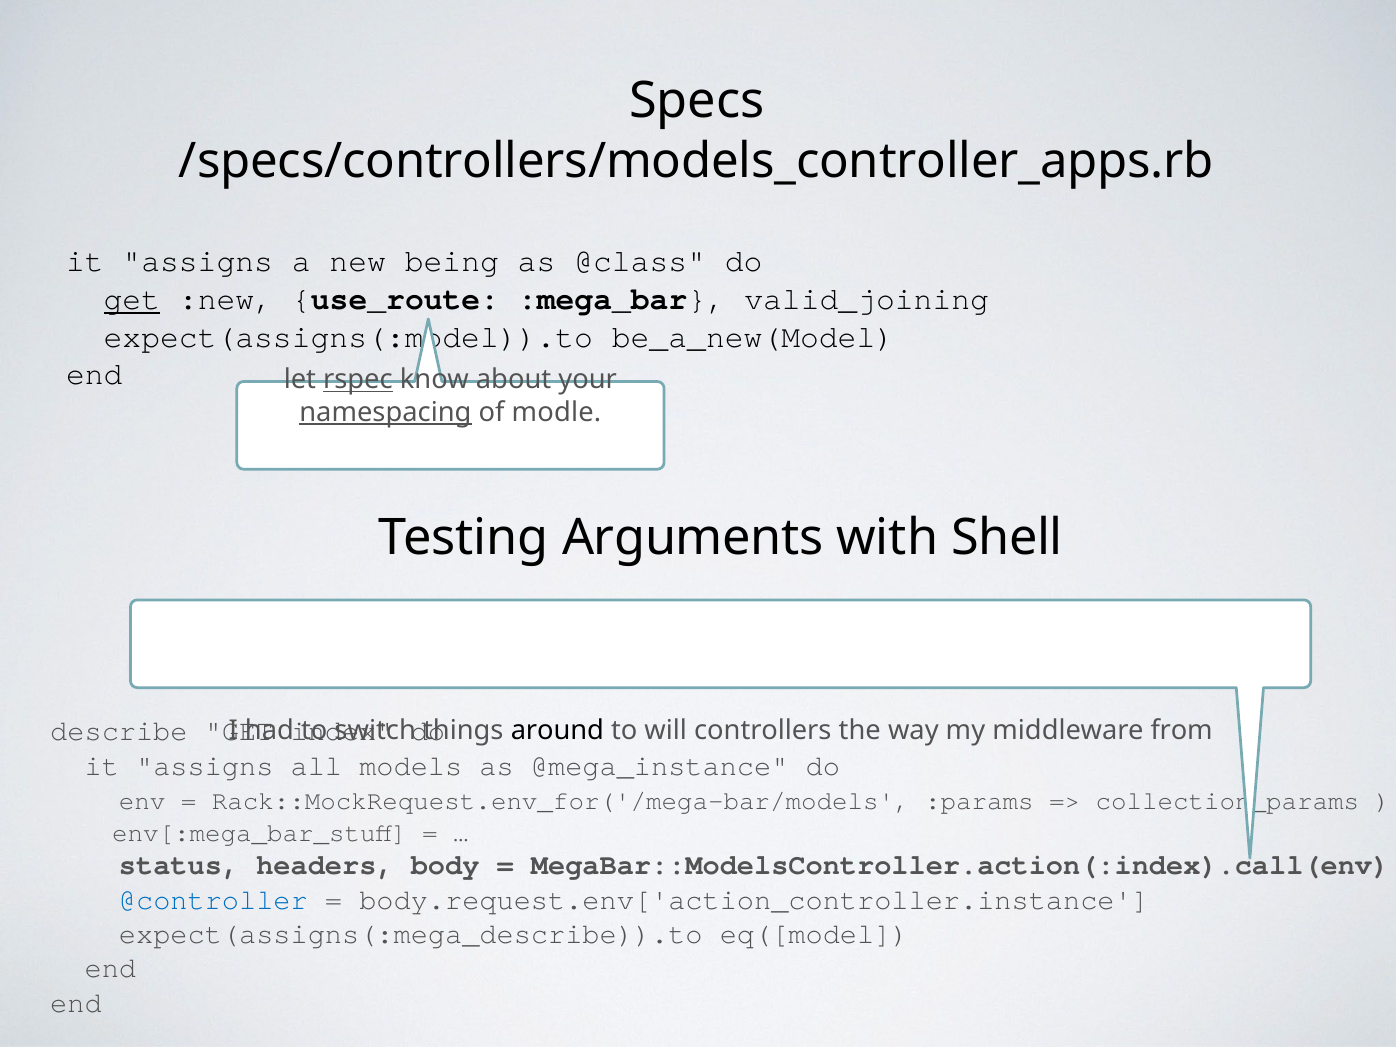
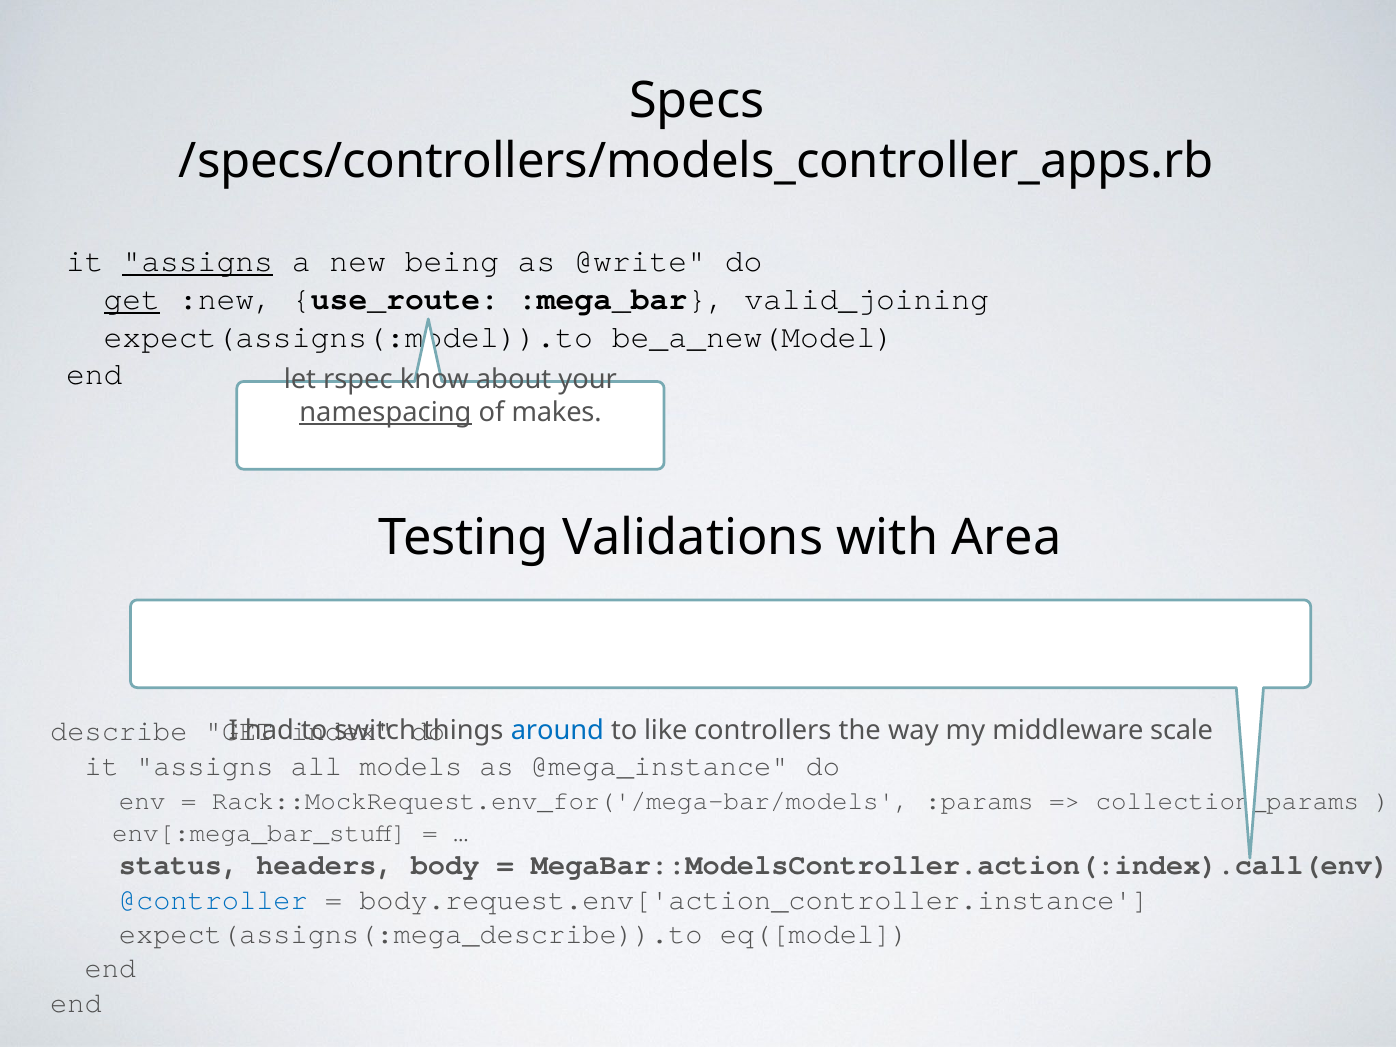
assigns at (198, 262) underline: none -> present
@class: @class -> @write
rspec underline: present -> none
modle: modle -> makes
Arguments: Arguments -> Validations
Shell: Shell -> Area
around colour: black -> blue
will: will -> like
from: from -> scale
